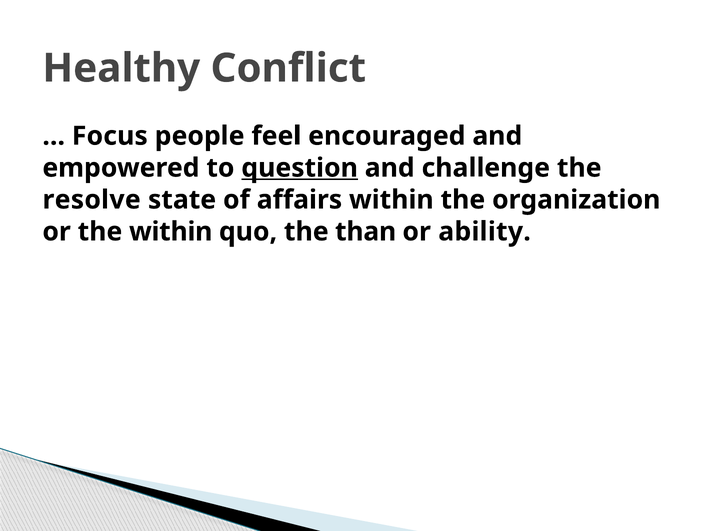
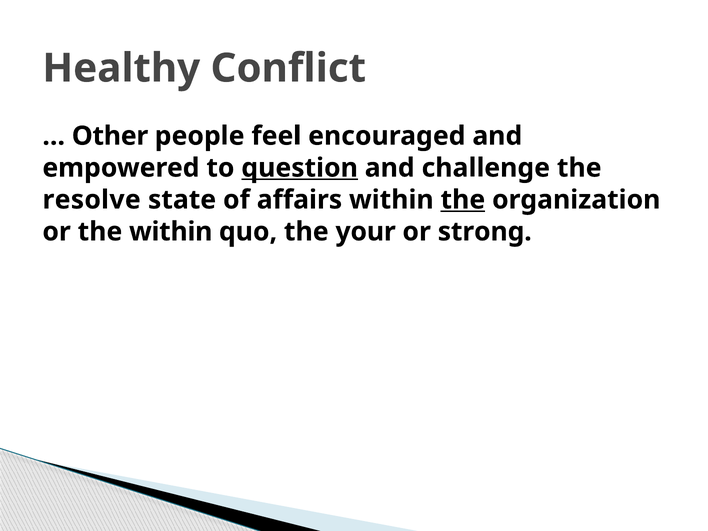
Focus: Focus -> Other
the at (463, 200) underline: none -> present
than: than -> your
ability: ability -> strong
